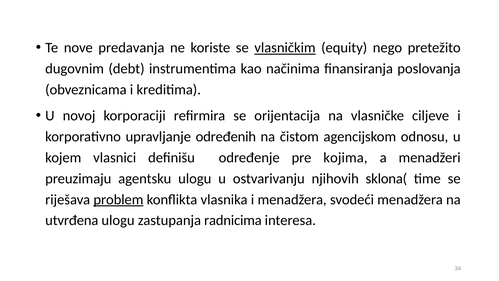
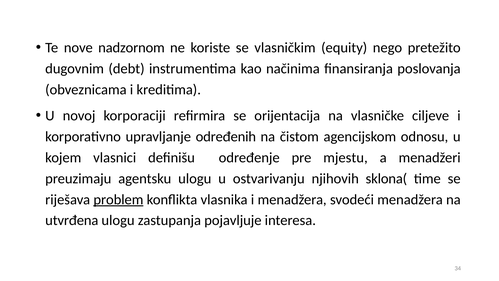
predavanja: predavanja -> nadzornom
vlasničkim underline: present -> none
kojima: kojima -> mjestu
radnicima: radnicima -> pojavljuje
